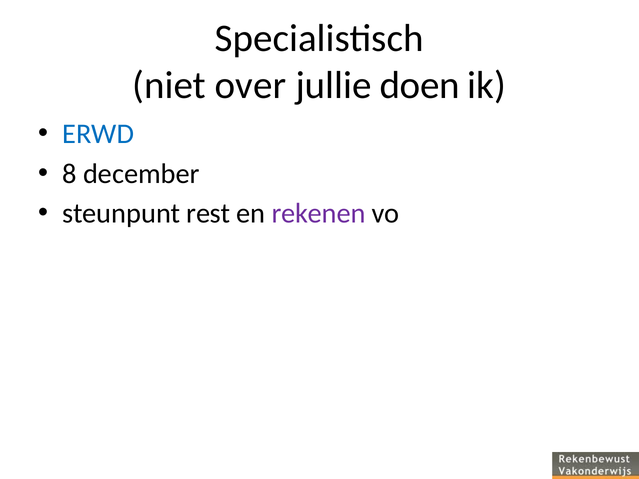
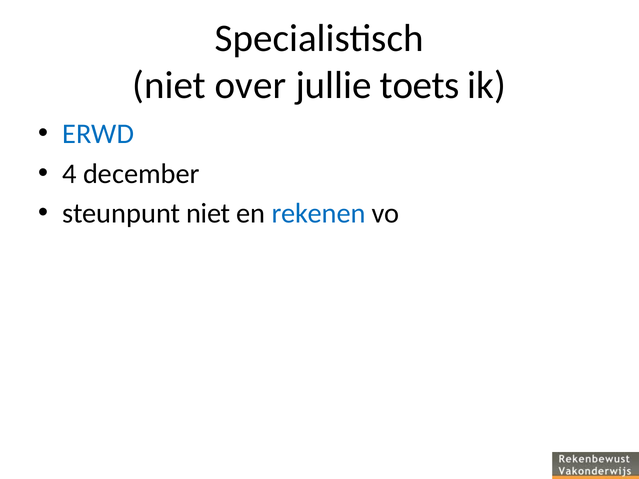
doen: doen -> toets
8: 8 -> 4
steunpunt rest: rest -> niet
rekenen colour: purple -> blue
